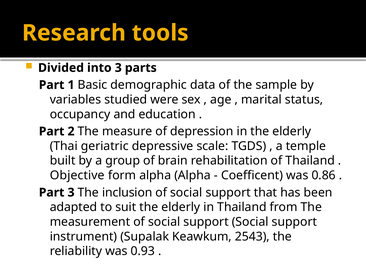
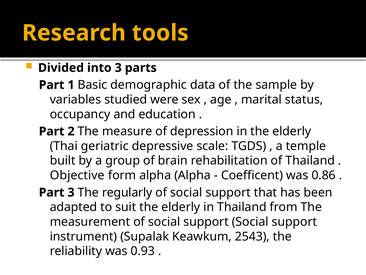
inclusion: inclusion -> regularly
